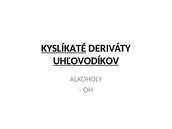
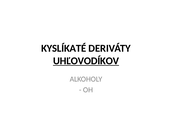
KYSLÍKATÉ underline: present -> none
